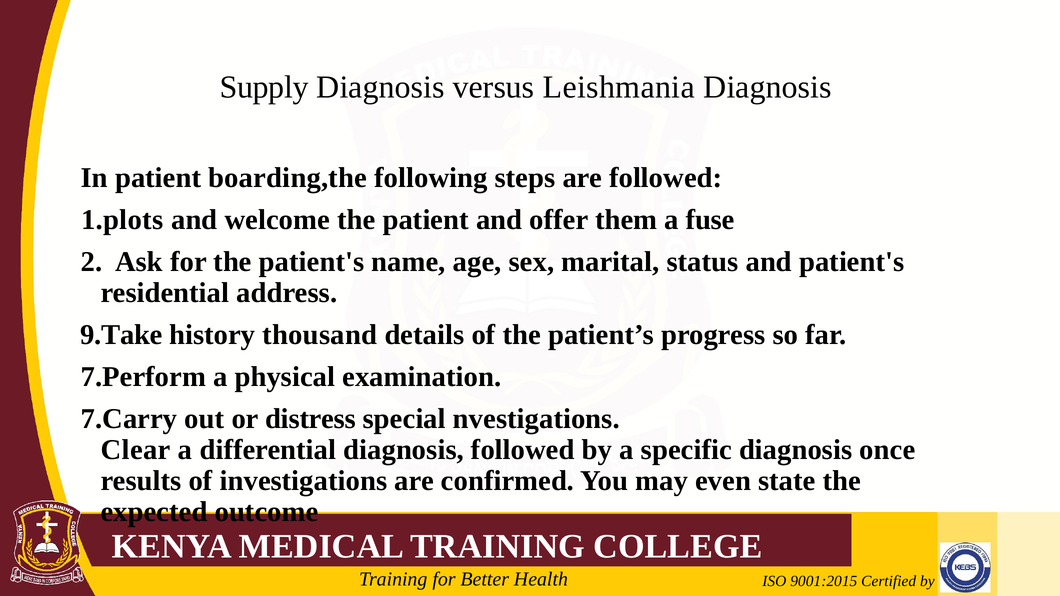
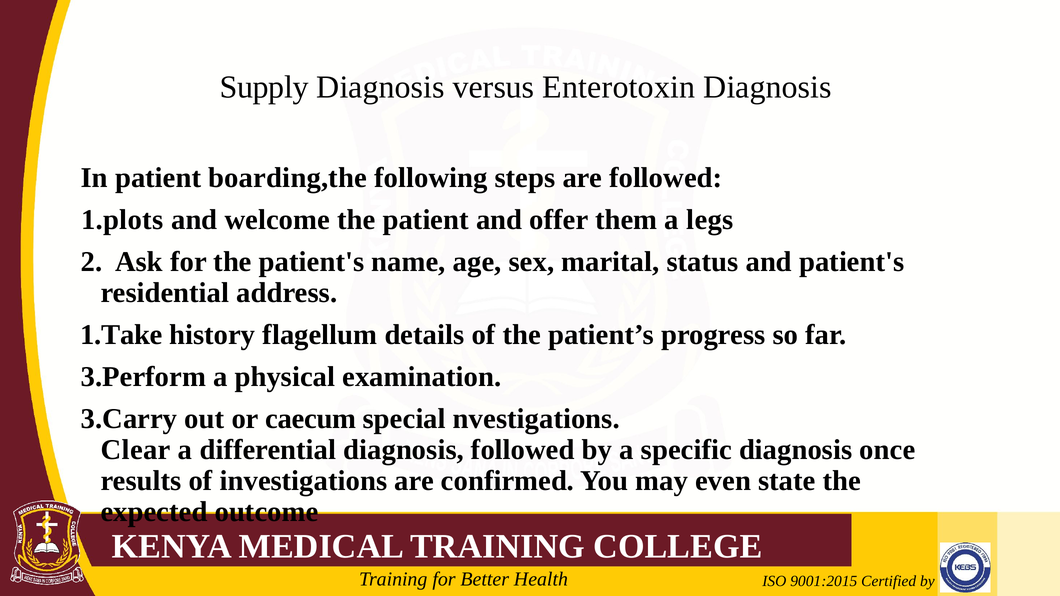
Leishmania: Leishmania -> Enterotoxin
fuse: fuse -> legs
9.Take: 9.Take -> 1.Take
thousand: thousand -> flagellum
7.Perform: 7.Perform -> 3.Perform
7.Carry: 7.Carry -> 3.Carry
distress: distress -> caecum
